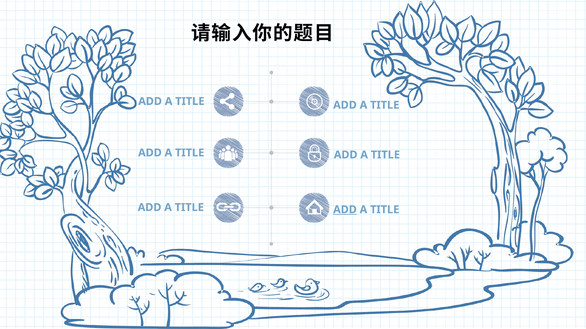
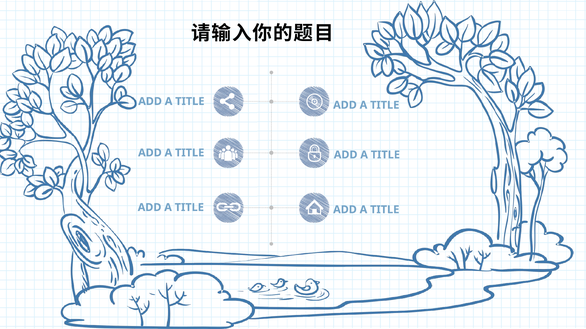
ADD at (345, 210) underline: present -> none
